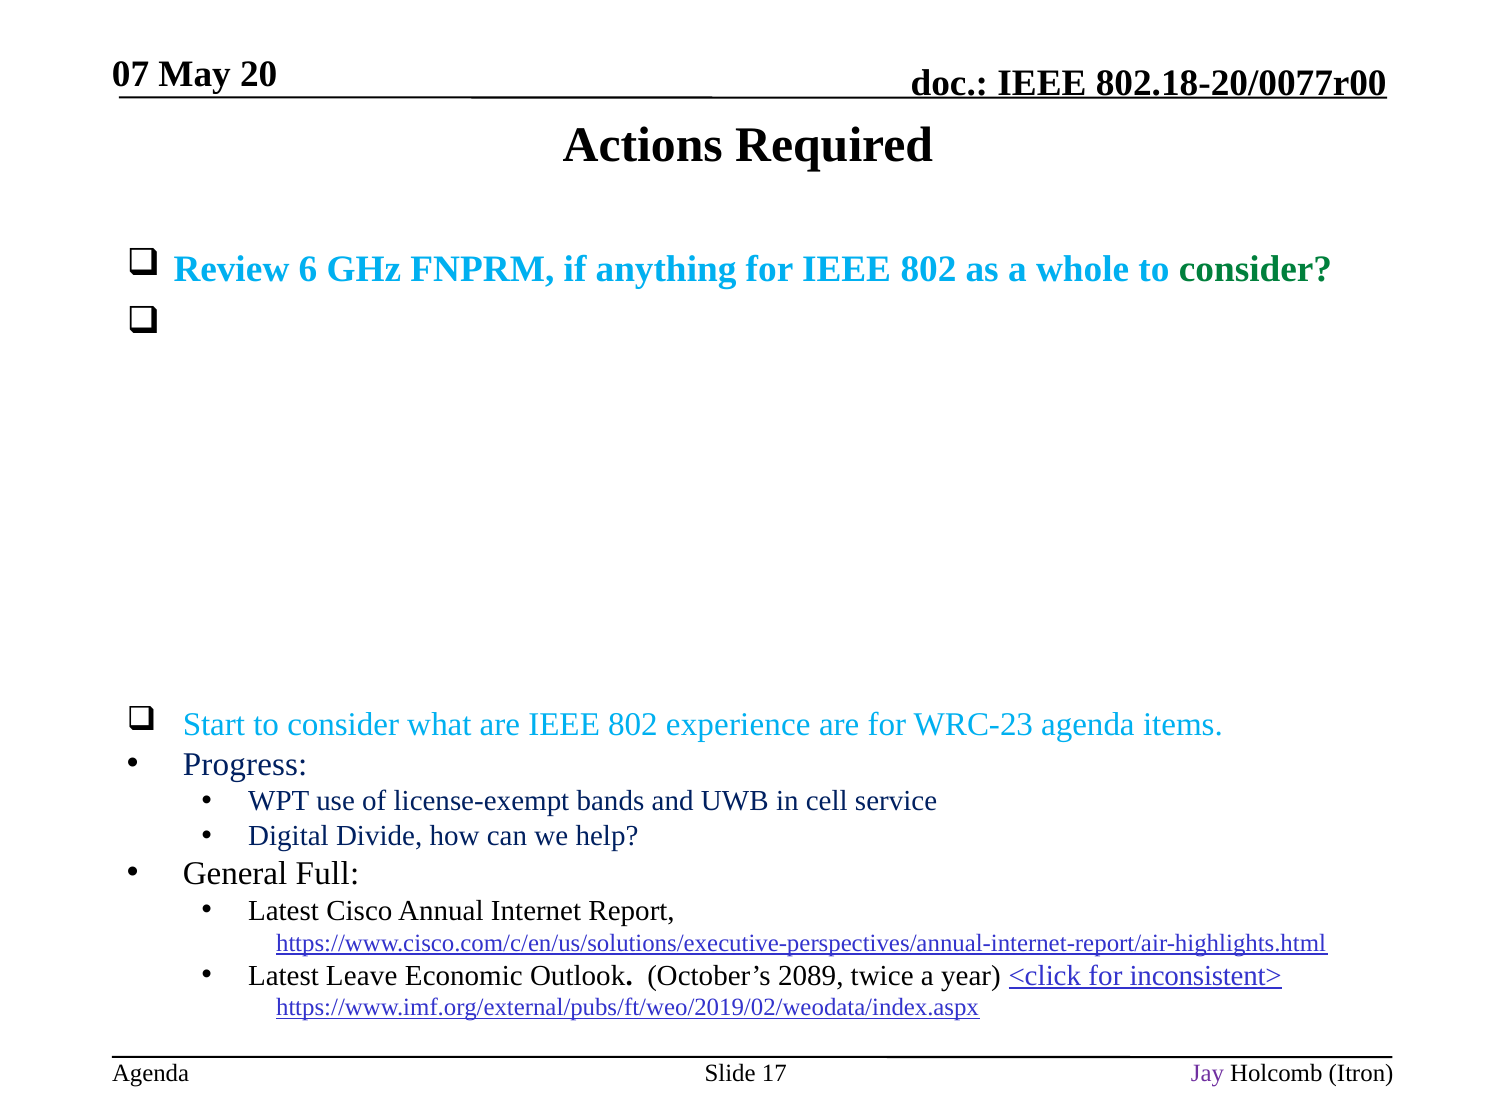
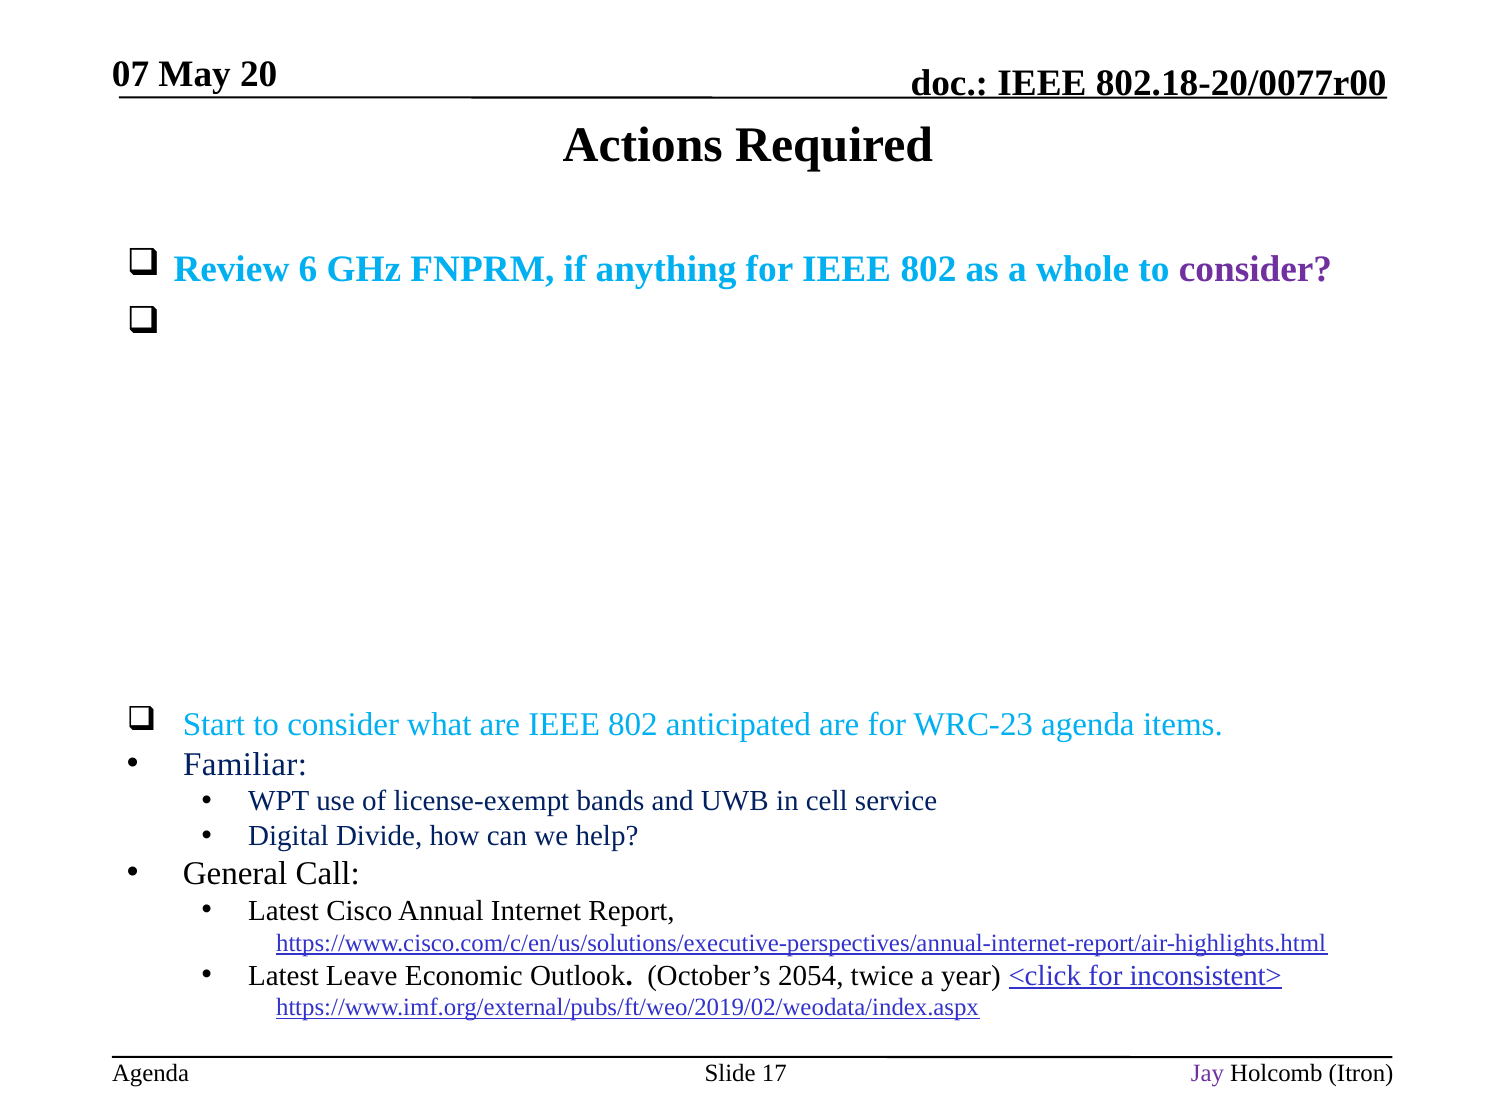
consider at (1256, 270) colour: green -> purple
experience: experience -> anticipated
Progress: Progress -> Familiar
Full: Full -> Call
2089: 2089 -> 2054
